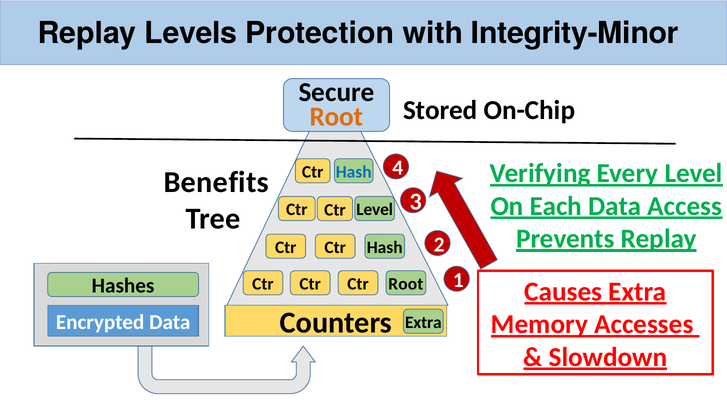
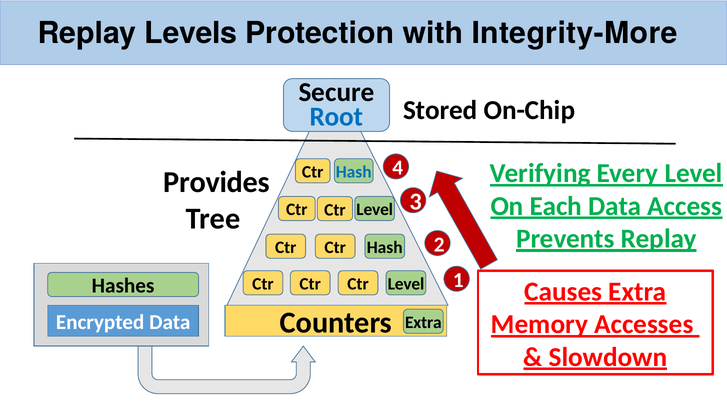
Integrity-Minor: Integrity-Minor -> Integrity-More
Root at (337, 117) colour: orange -> blue
Benefits: Benefits -> Provides
Root at (406, 284): Root -> Level
